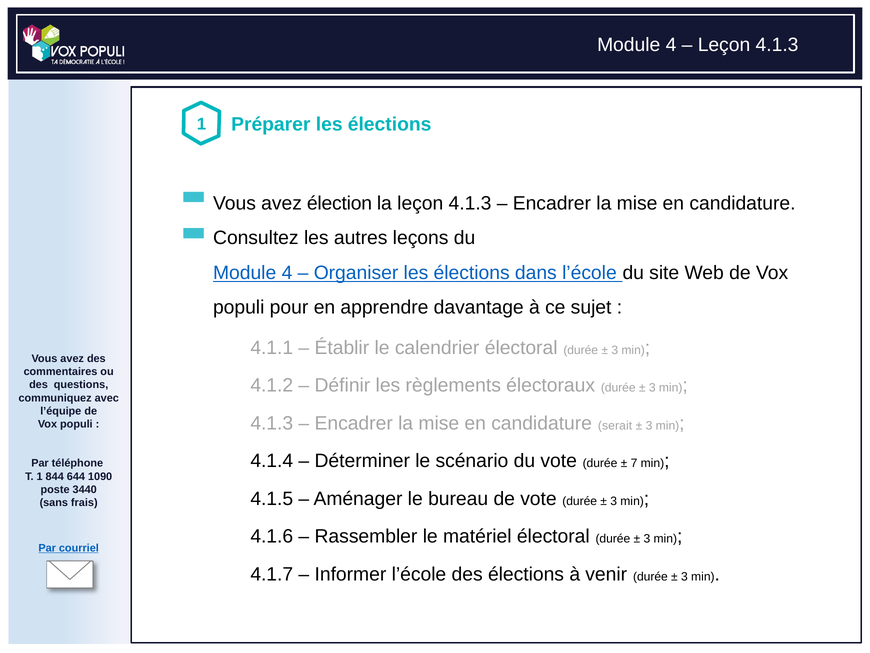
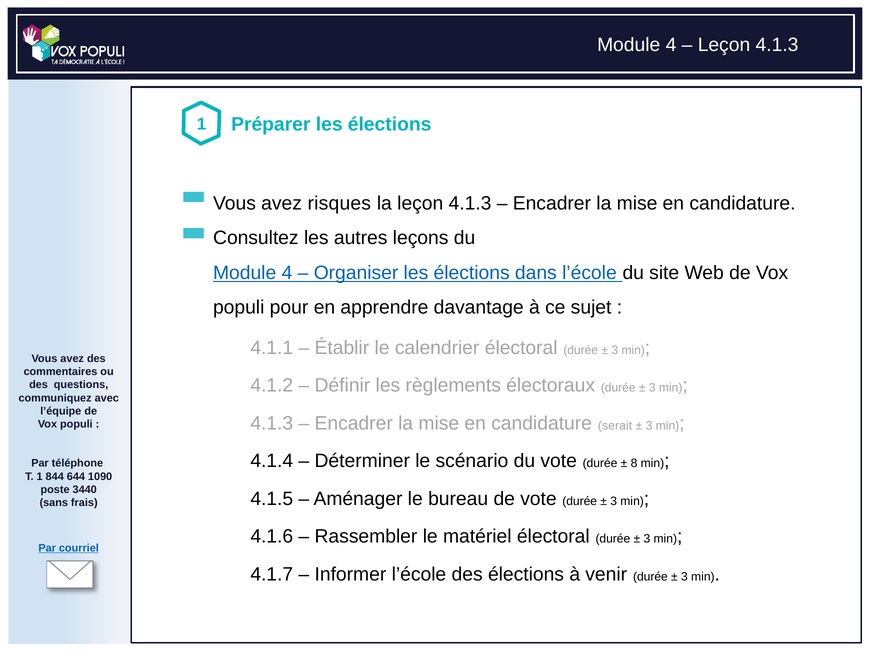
élection: élection -> risques
7: 7 -> 8
